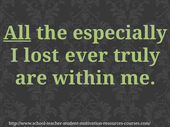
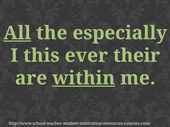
lost: lost -> this
truly: truly -> their
within underline: none -> present
